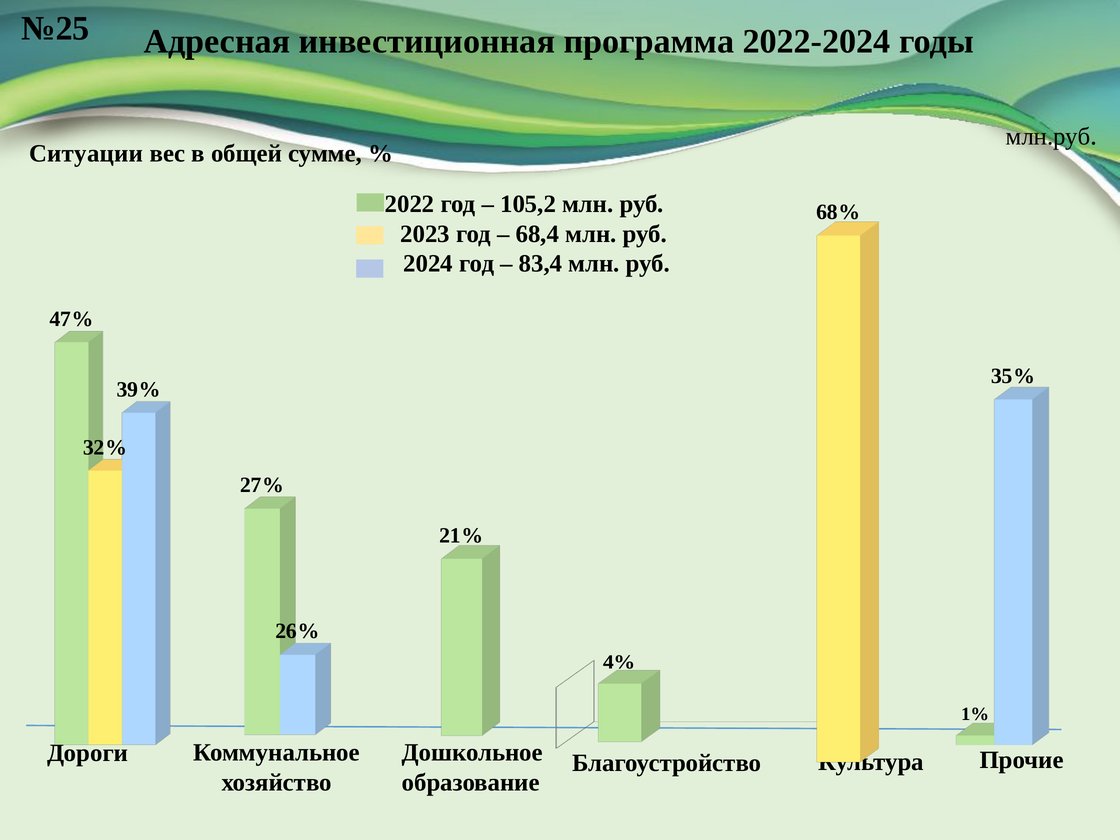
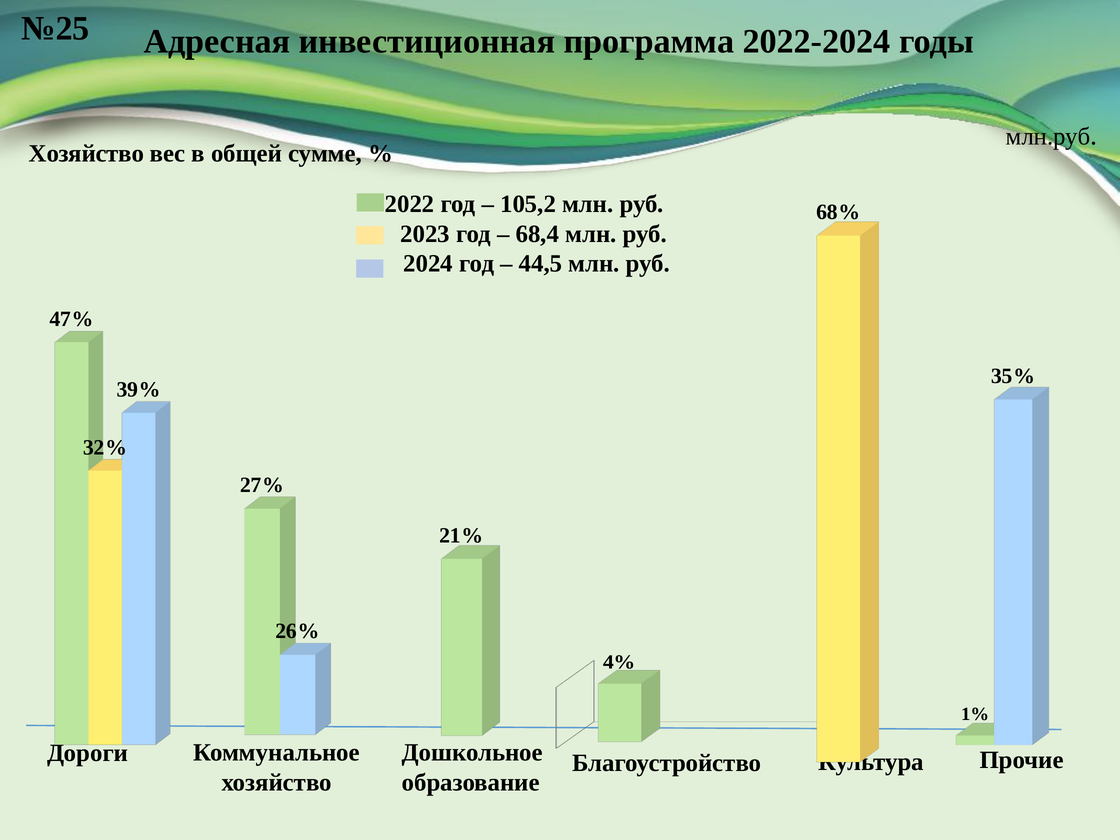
Ситуации at (86, 153): Ситуации -> Хозяйство
83,4: 83,4 -> 44,5
